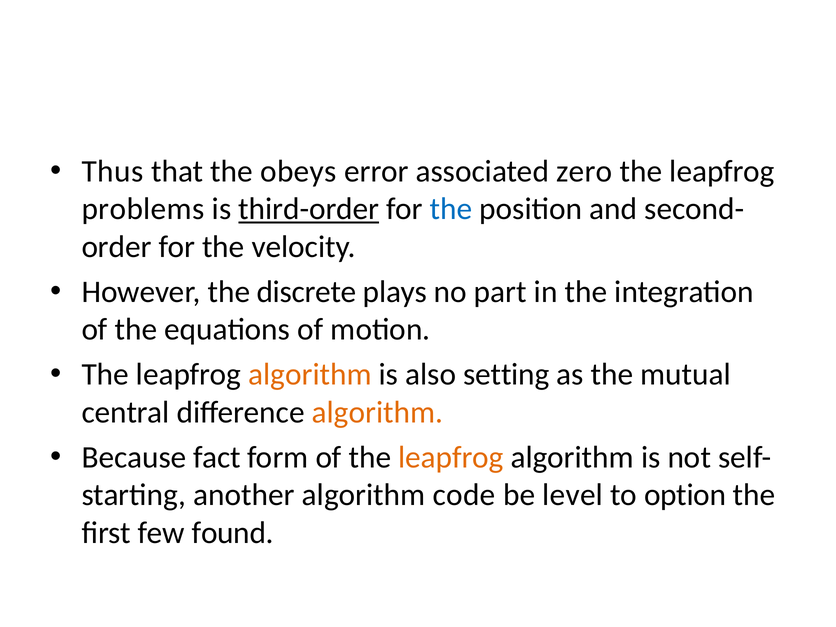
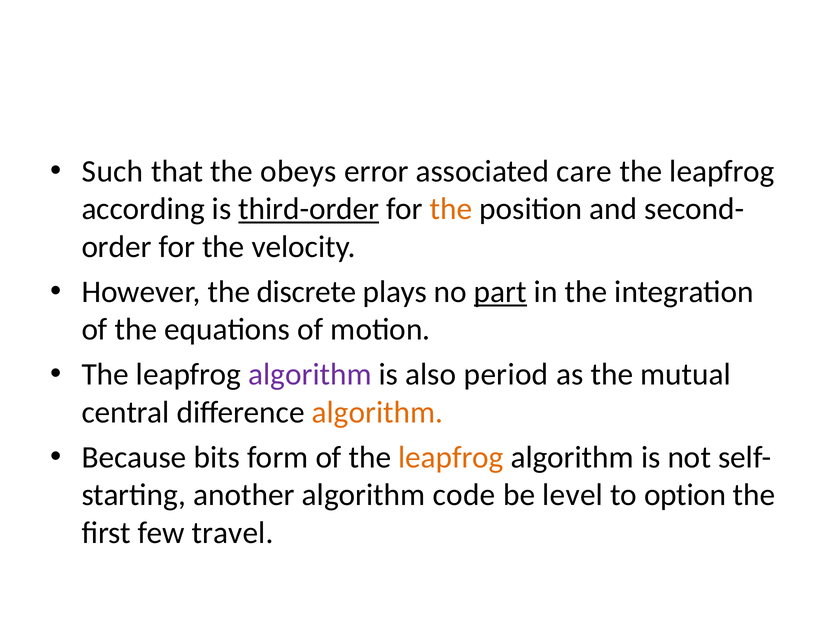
Thus: Thus -> Such
zero: zero -> care
problems: problems -> according
the at (451, 209) colour: blue -> orange
part underline: none -> present
algorithm at (310, 375) colour: orange -> purple
setting: setting -> period
fact: fact -> bits
found: found -> travel
